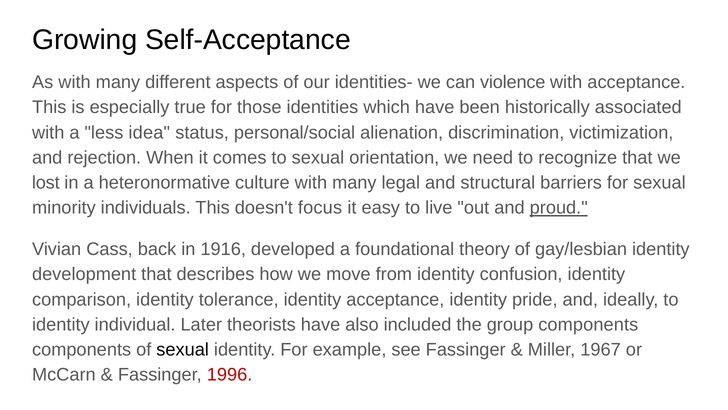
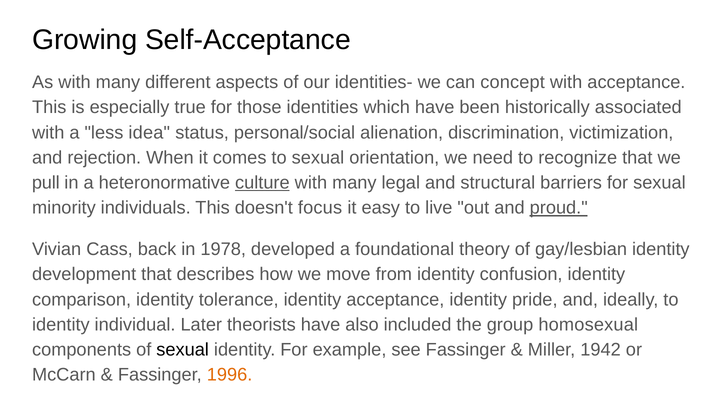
violence: violence -> concept
lost: lost -> pull
culture underline: none -> present
1916: 1916 -> 1978
group components: components -> homosexual
1967: 1967 -> 1942
1996 colour: red -> orange
